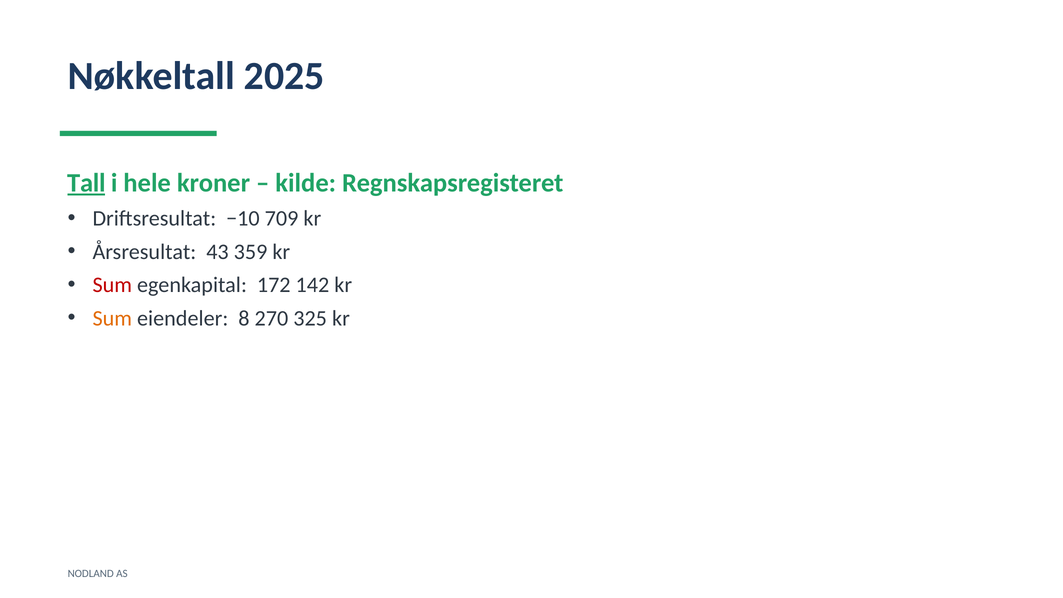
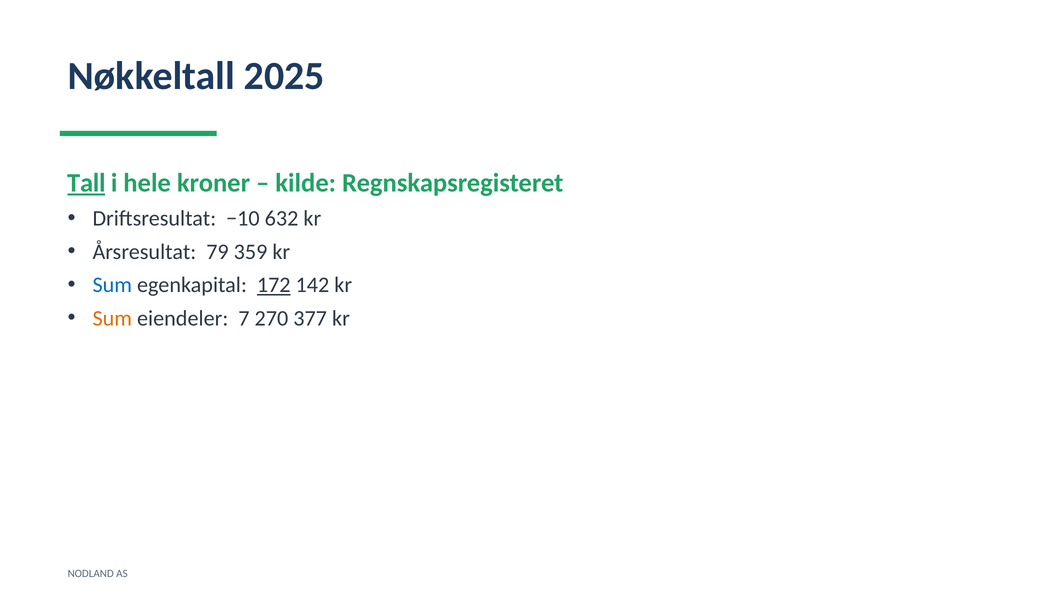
709: 709 -> 632
43: 43 -> 79
Sum at (112, 285) colour: red -> blue
172 underline: none -> present
8: 8 -> 7
325: 325 -> 377
